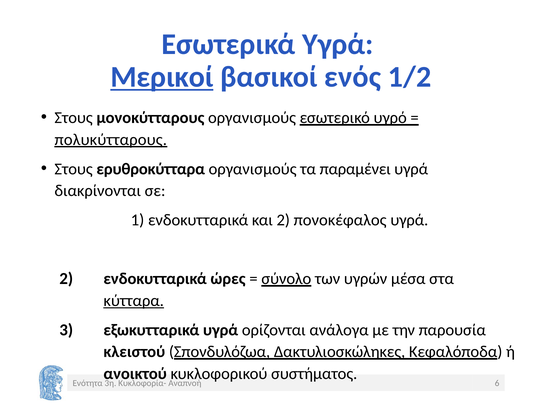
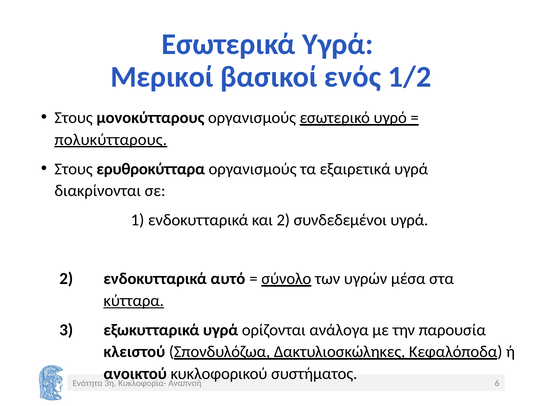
Μερικοί underline: present -> none
παραμένει: παραμένει -> εξαιρετικά
πονοκέφαλος: πονοκέφαλος -> συνδεδεμένοι
ώρες: ώρες -> αυτό
